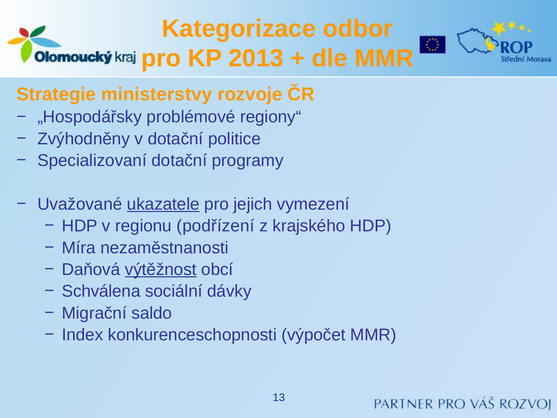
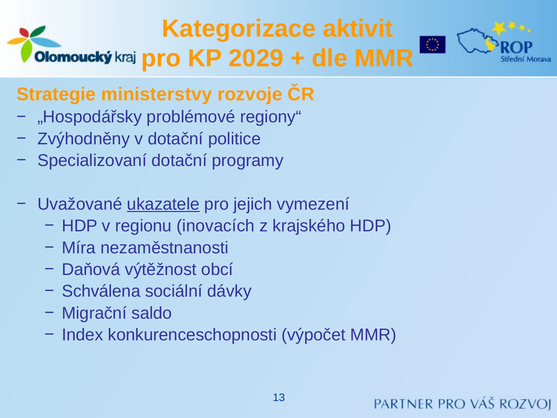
odbor: odbor -> aktivit
2013: 2013 -> 2029
podřízení: podřízení -> inovacích
výtěžnost underline: present -> none
